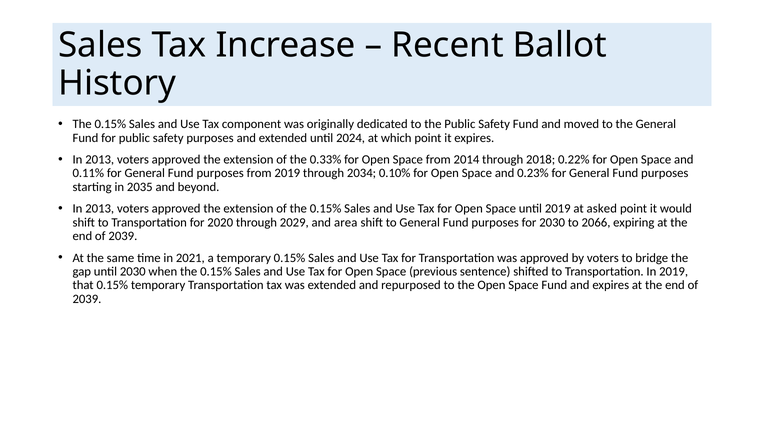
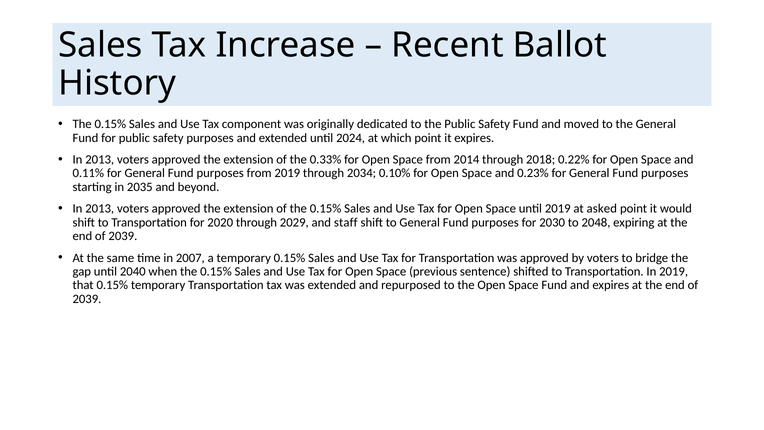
area: area -> staff
2066: 2066 -> 2048
2021: 2021 -> 2007
until 2030: 2030 -> 2040
